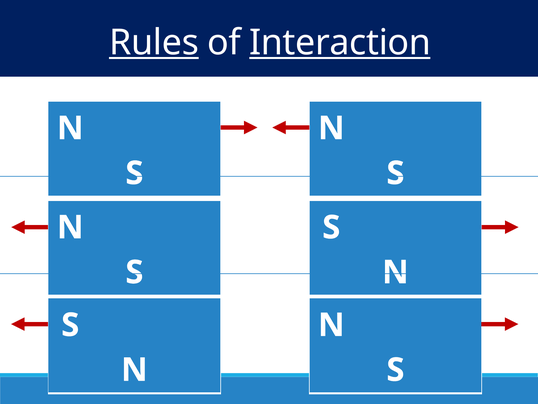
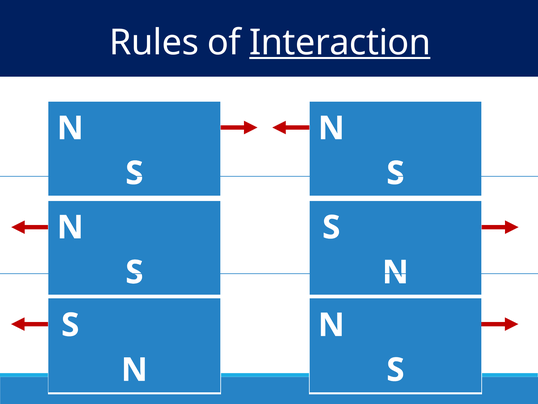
Rules underline: present -> none
